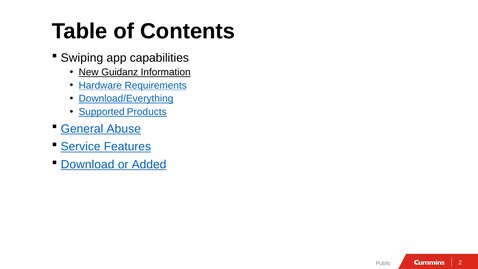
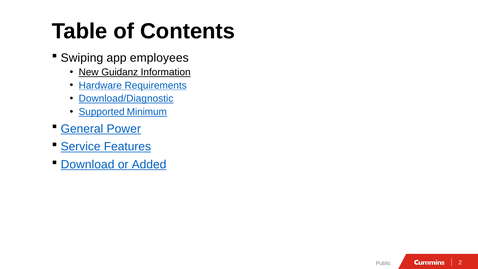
capabilities: capabilities -> employees
Download/Everything: Download/Everything -> Download/Diagnostic
Products: Products -> Minimum
Abuse: Abuse -> Power
